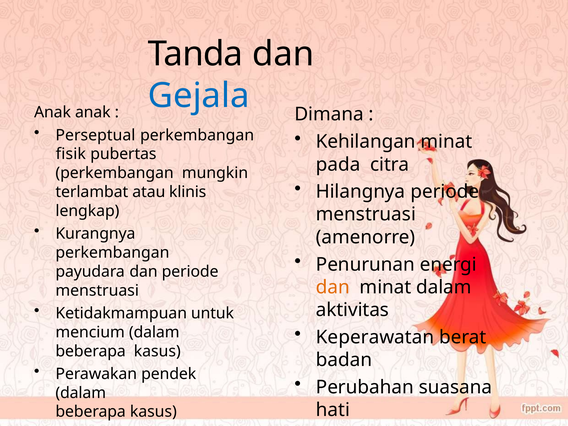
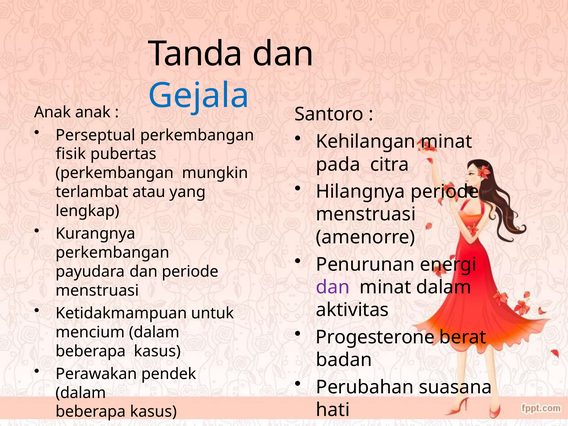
Dimana: Dimana -> Santoro
klinis: klinis -> yang
dan at (333, 287) colour: orange -> purple
Keperawatan: Keperawatan -> Progesterone
